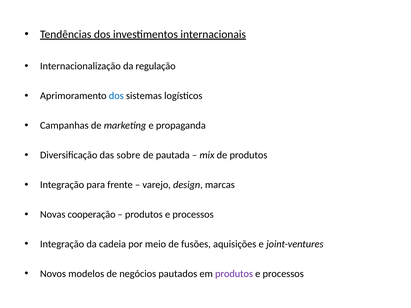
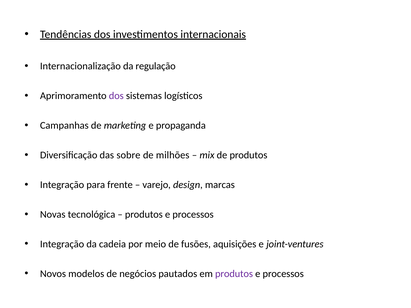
dos at (116, 96) colour: blue -> purple
pautada: pautada -> milhões
cooperação: cooperação -> tecnológica
